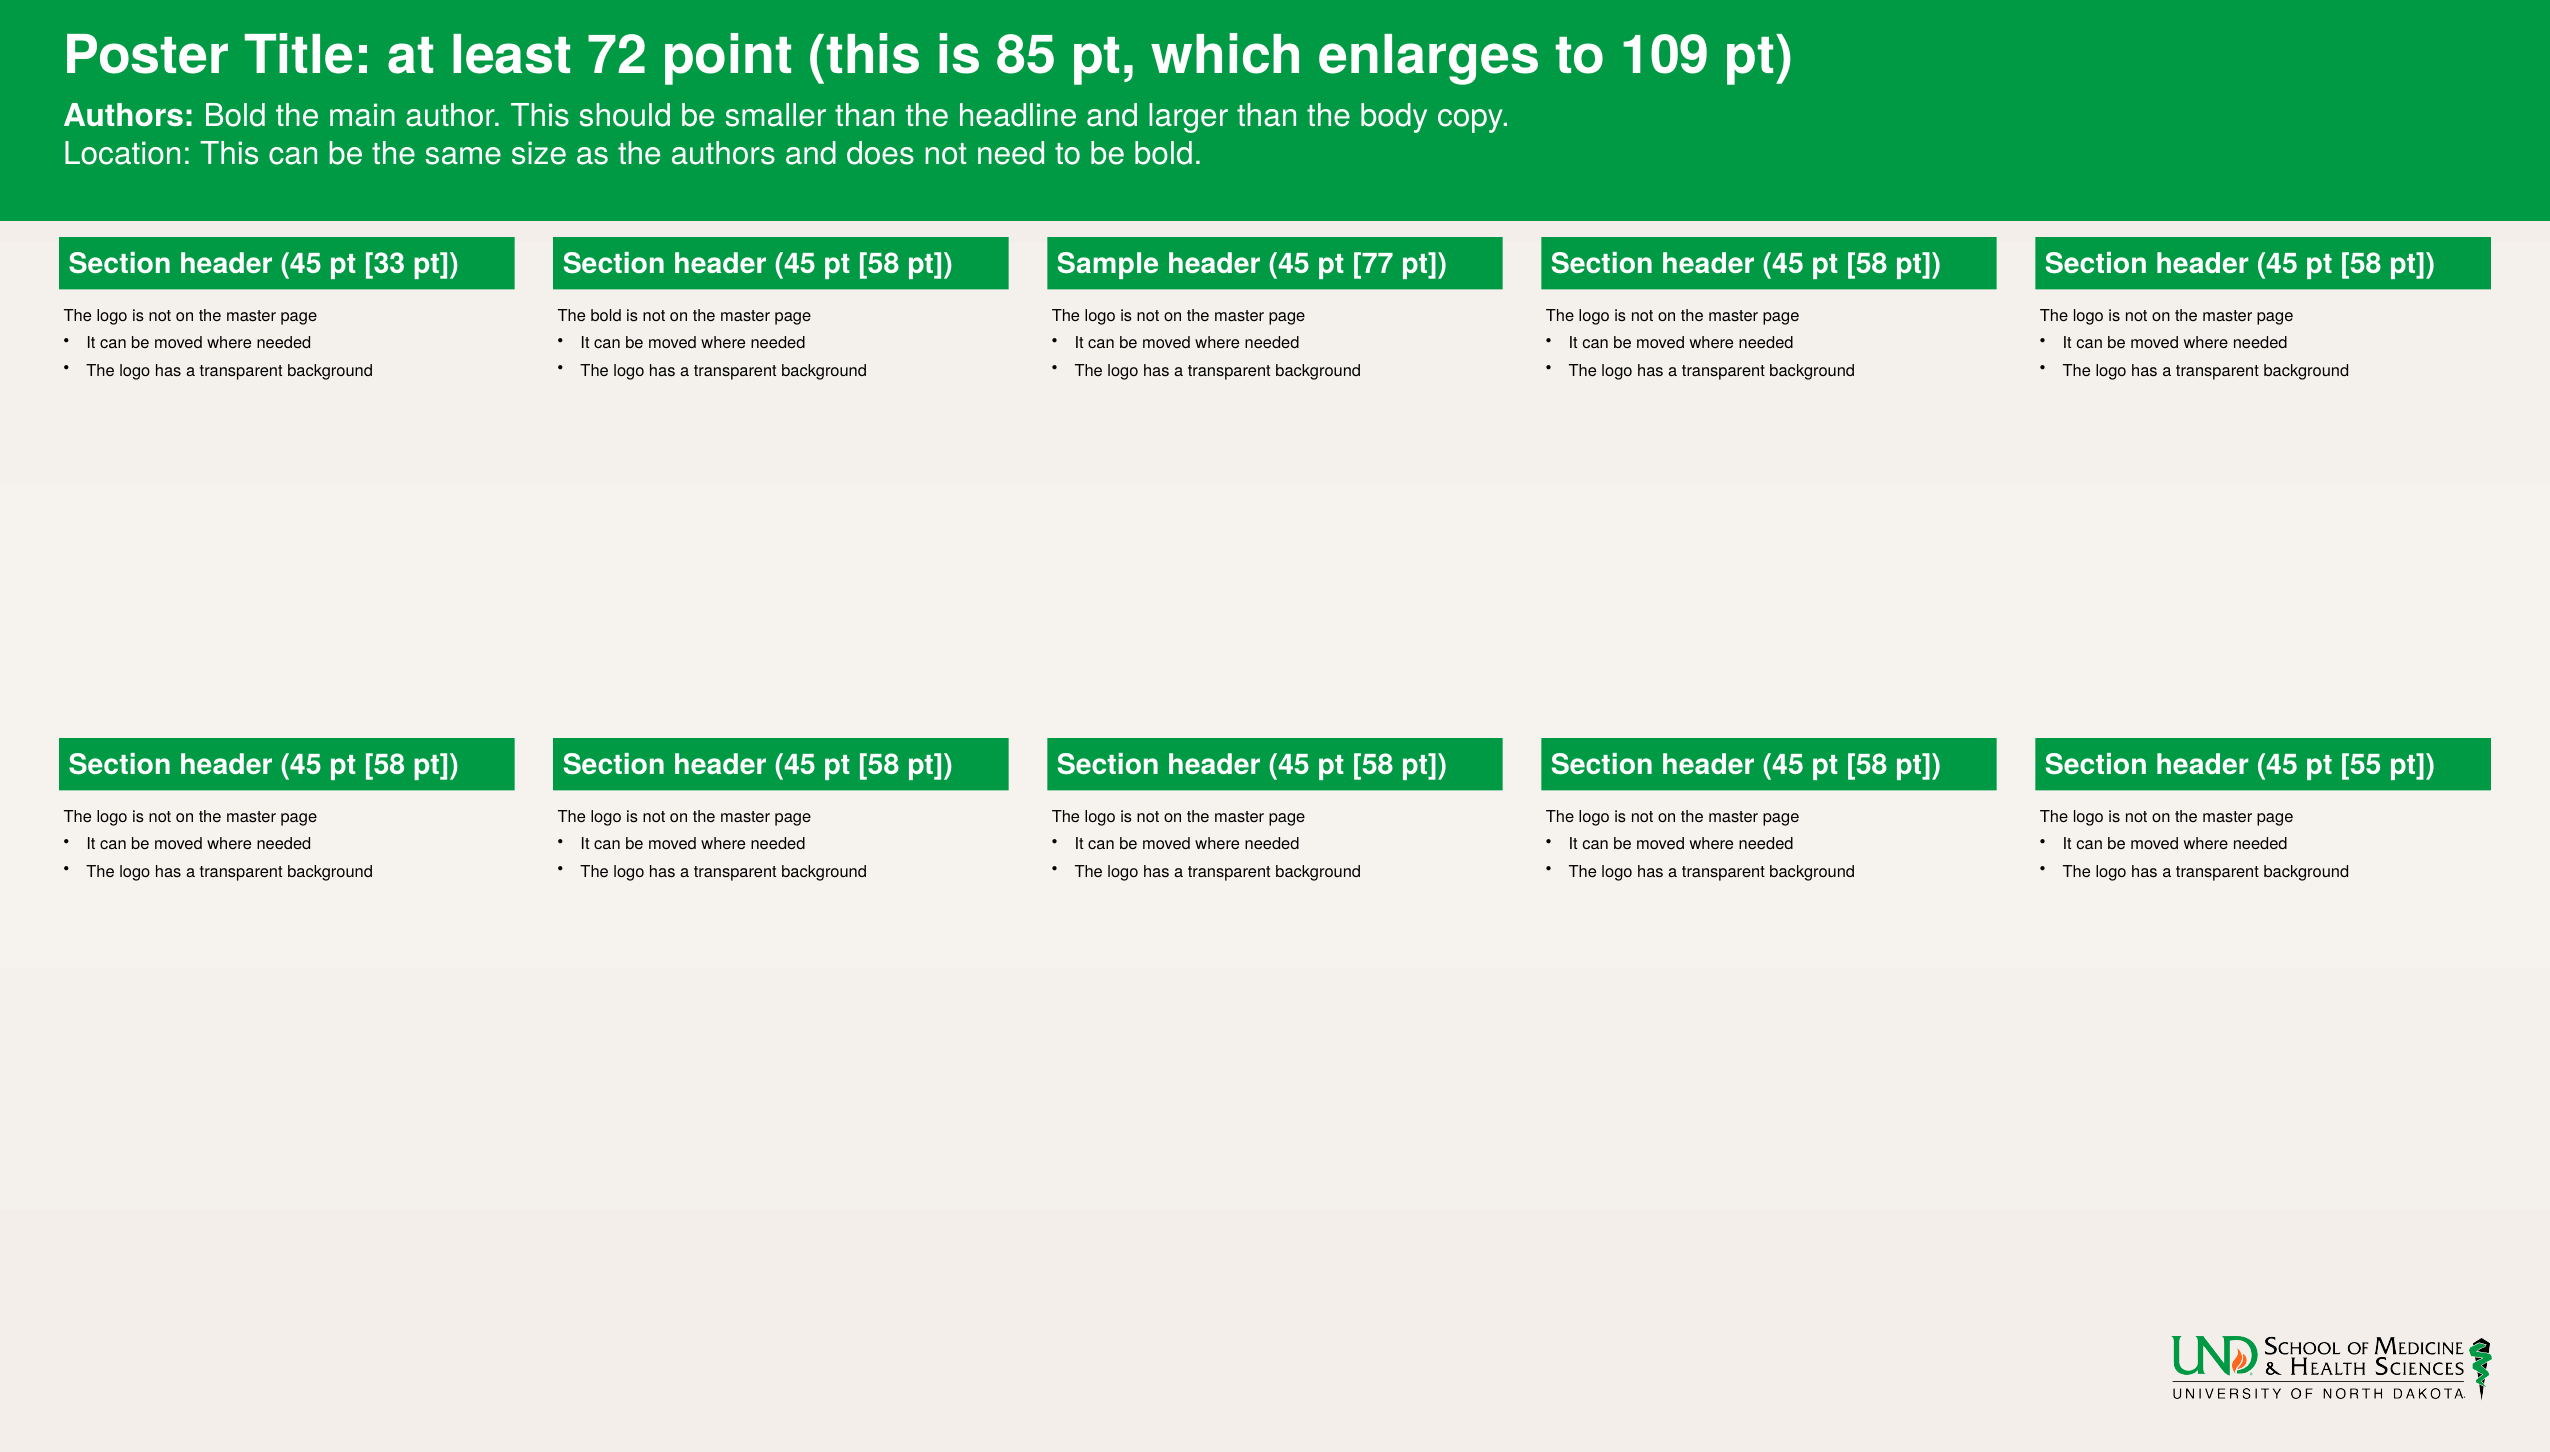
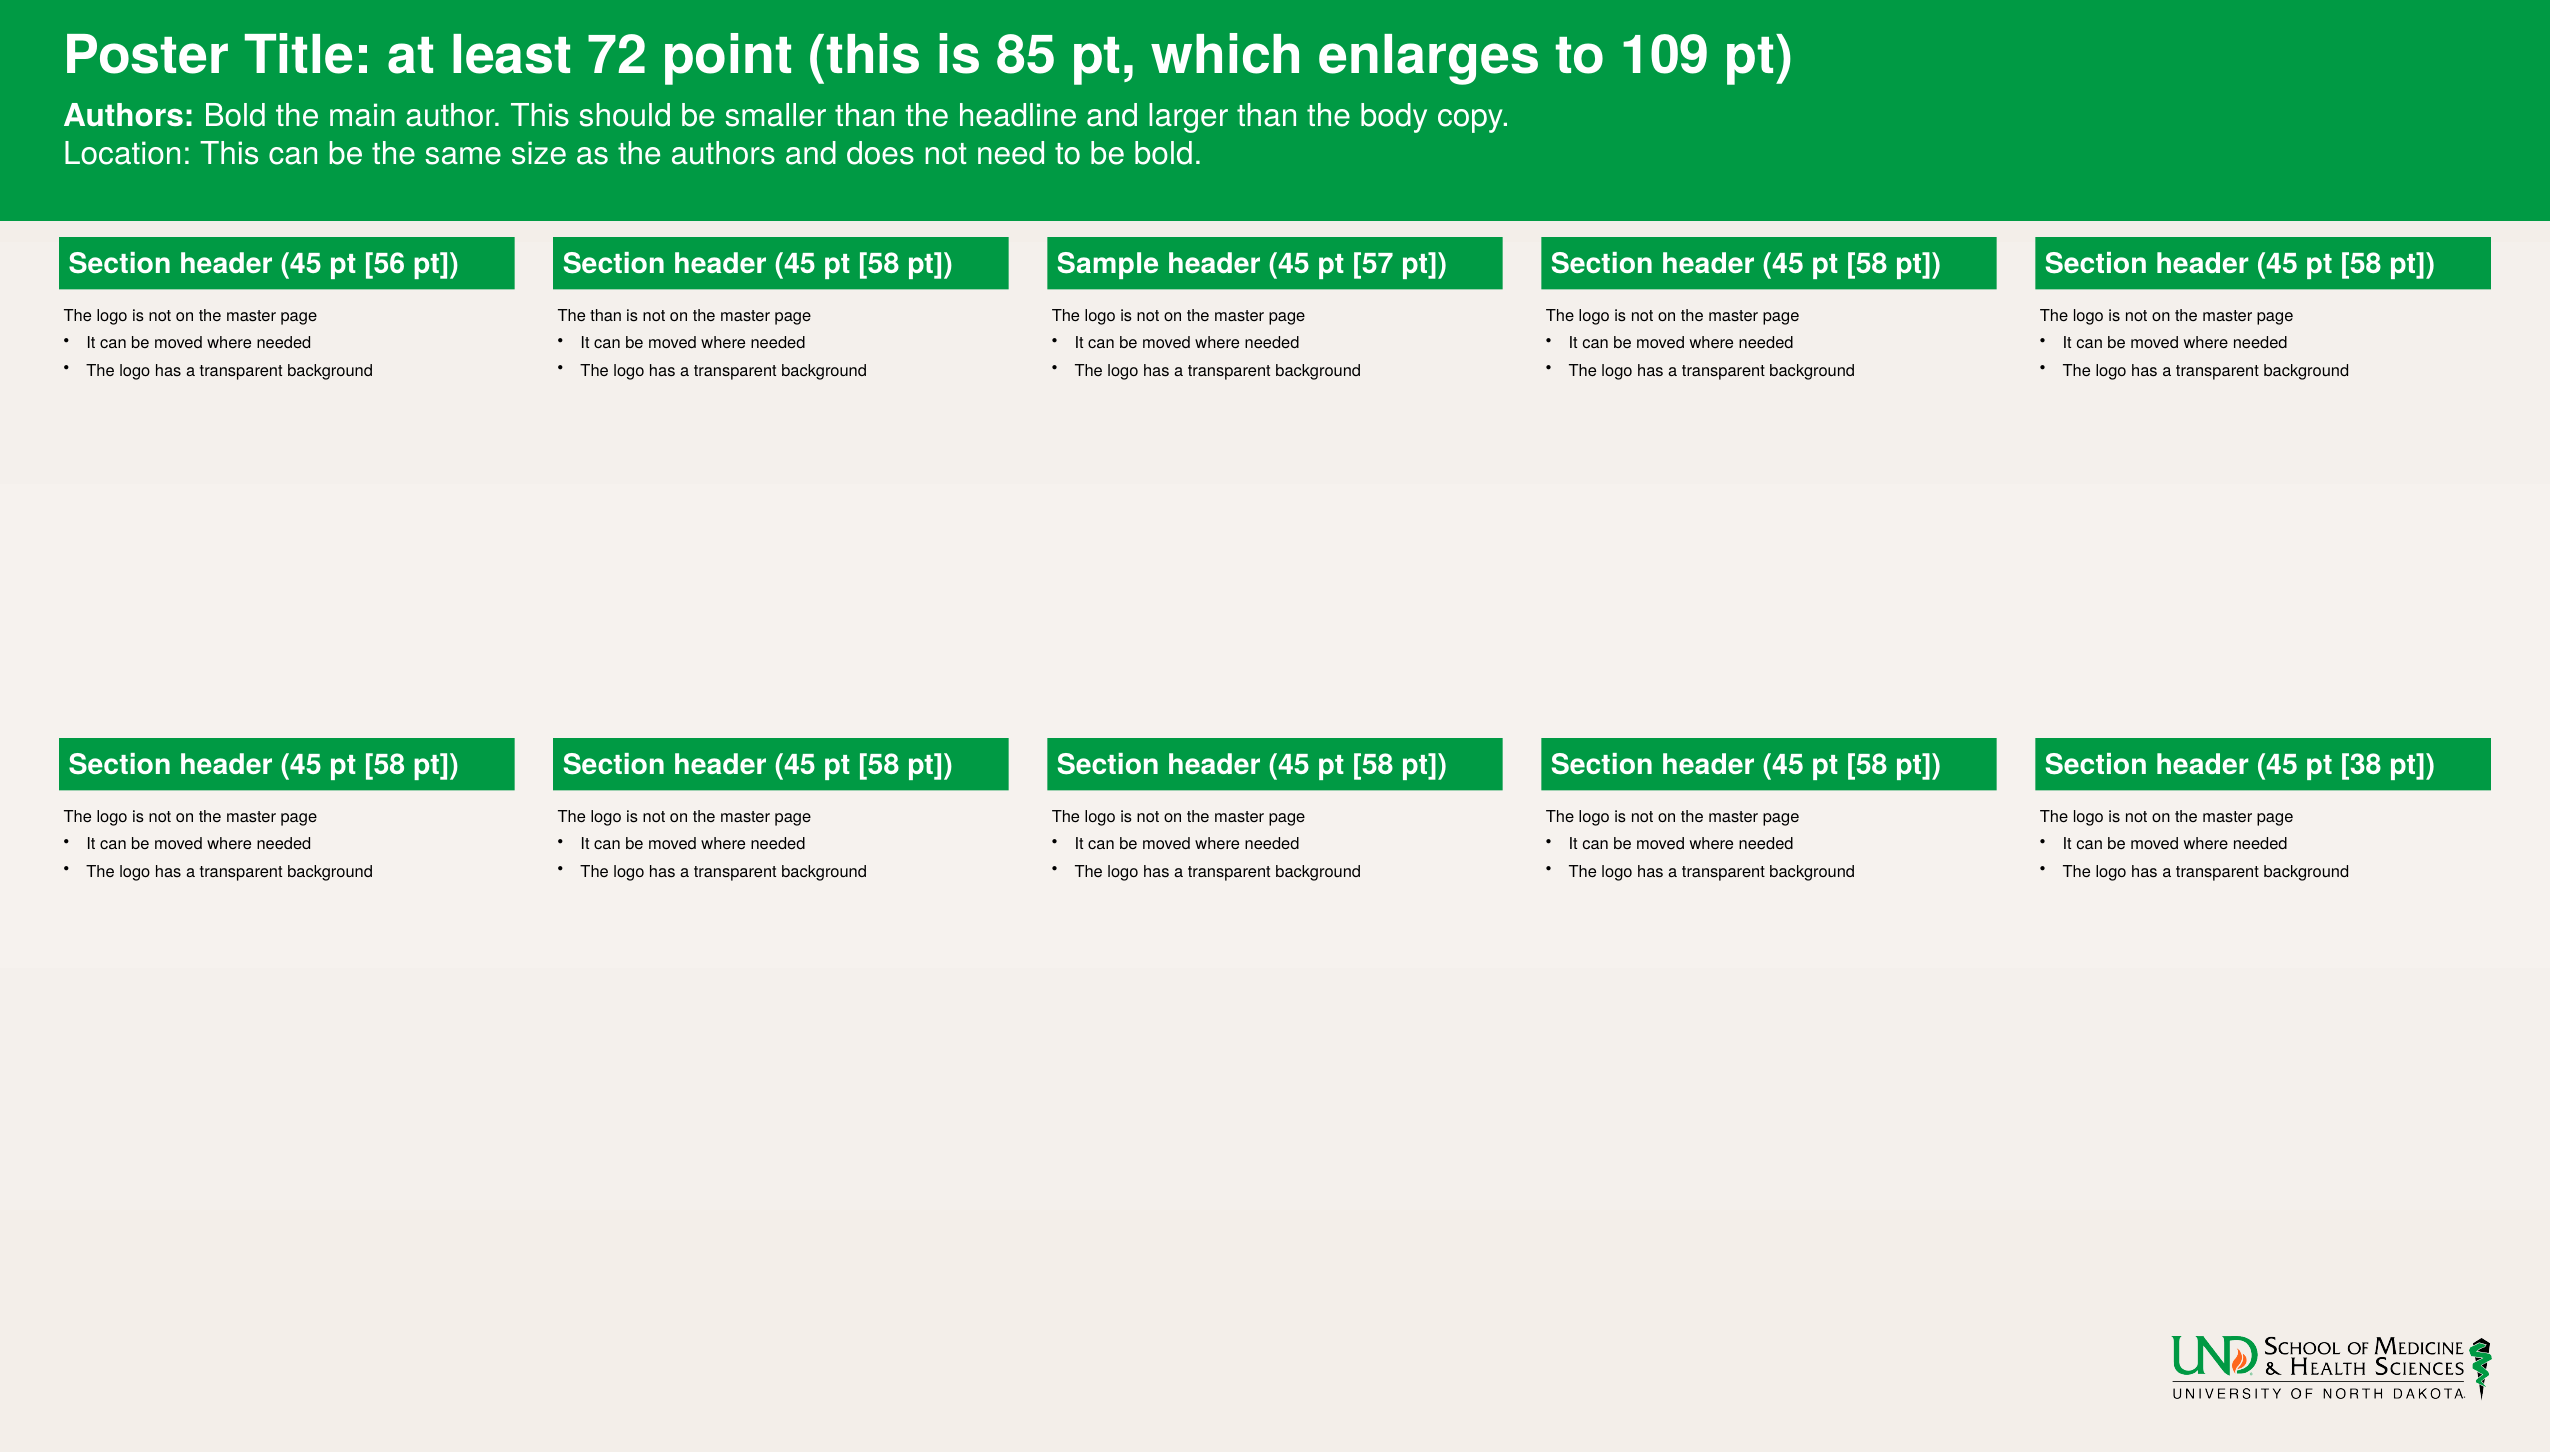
33: 33 -> 56
77: 77 -> 57
The bold: bold -> than
55: 55 -> 38
